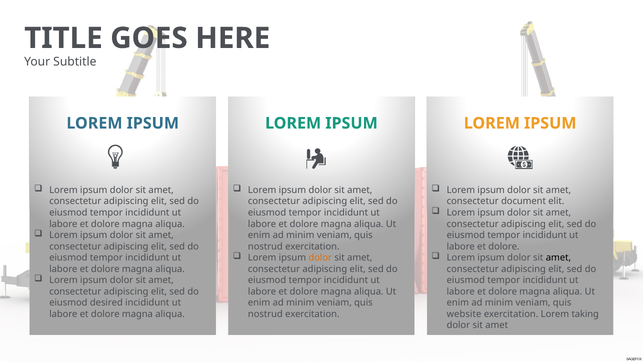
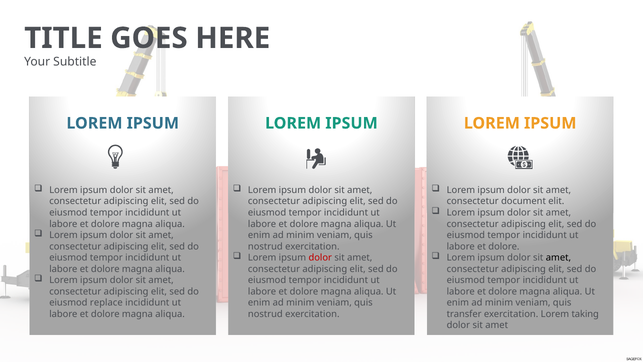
dolor at (320, 257) colour: orange -> red
desired: desired -> replace
website: website -> transfer
